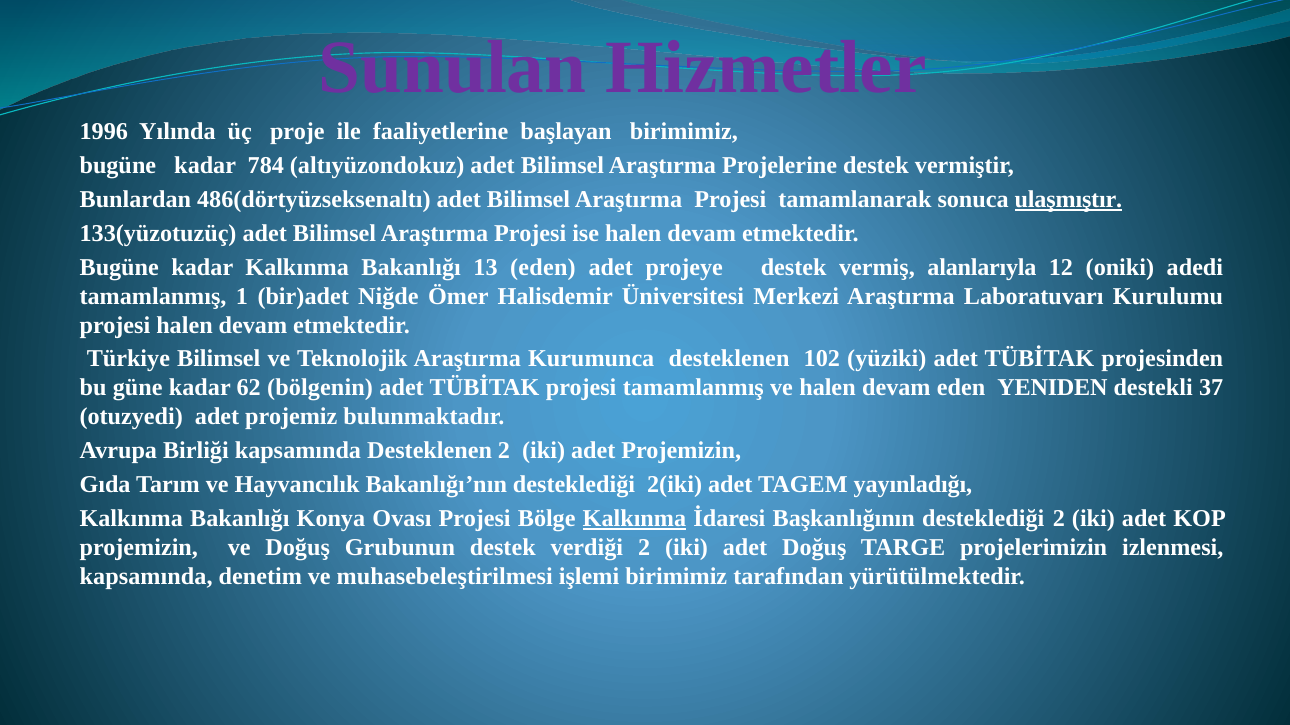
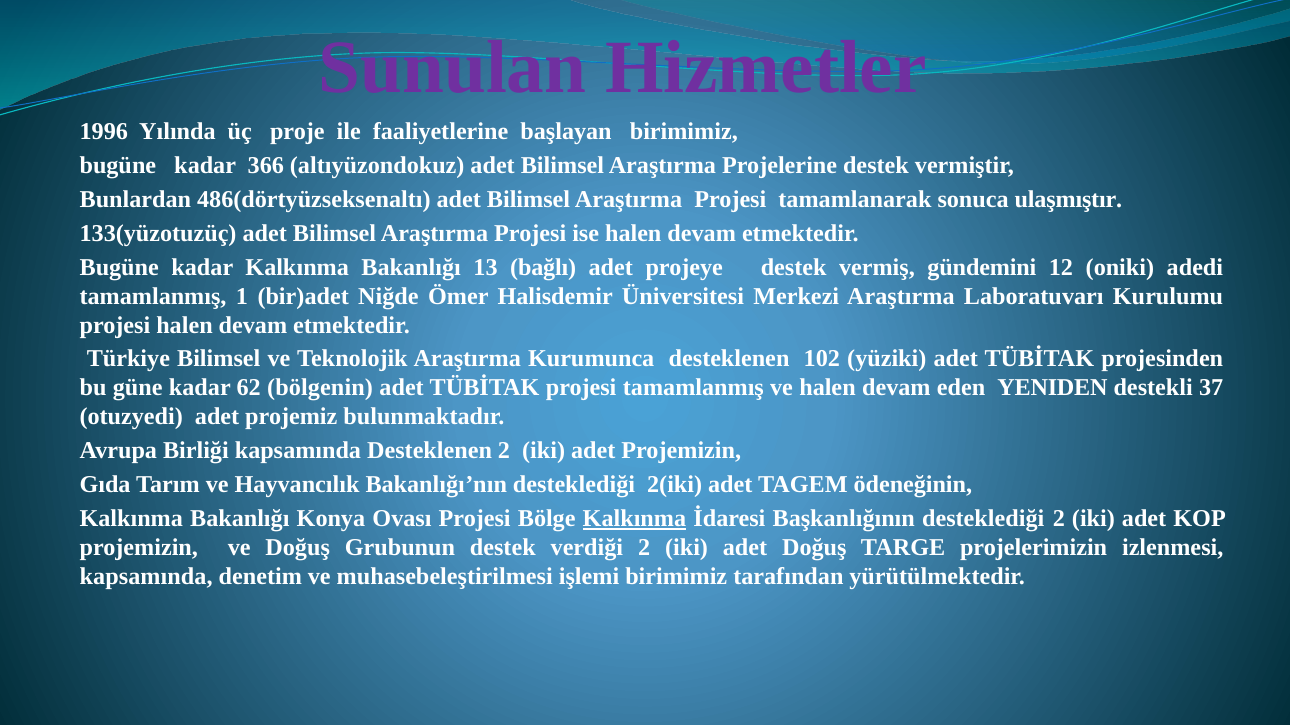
784: 784 -> 366
ulaşmıştır underline: present -> none
13 eden: eden -> bağlı
alanlarıyla: alanlarıyla -> gündemini
yayınladığı: yayınladığı -> ödeneğinin
